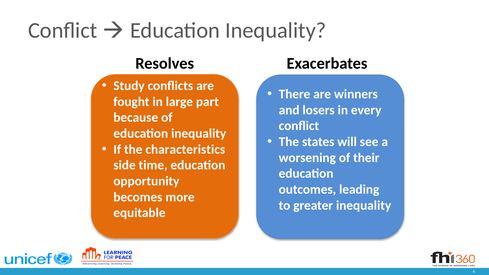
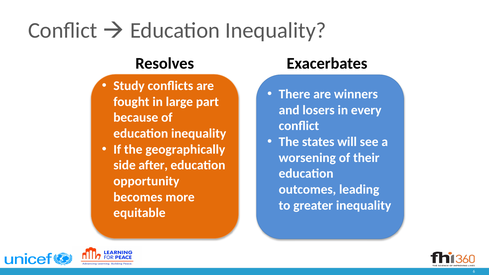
characteristics: characteristics -> geographically
time: time -> after
